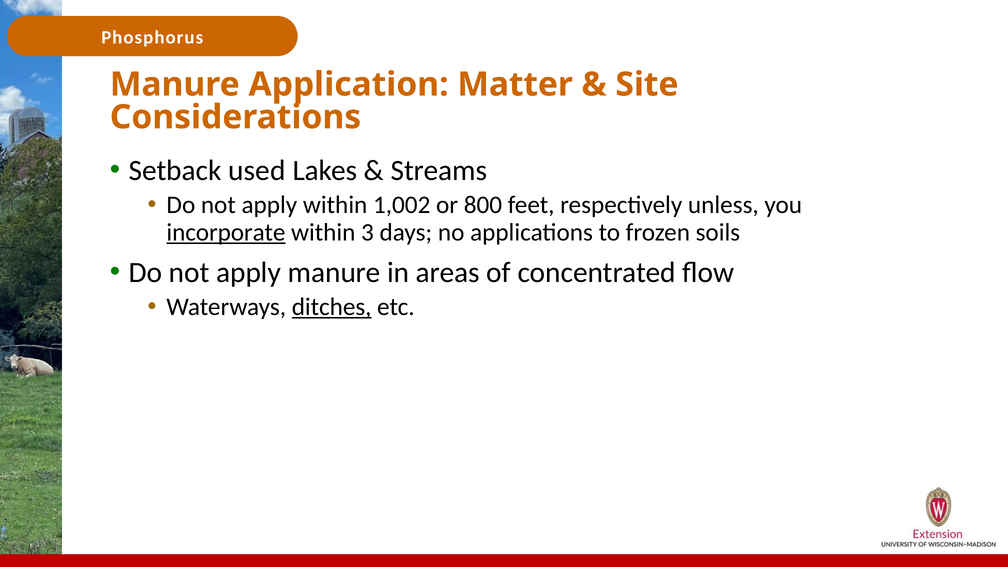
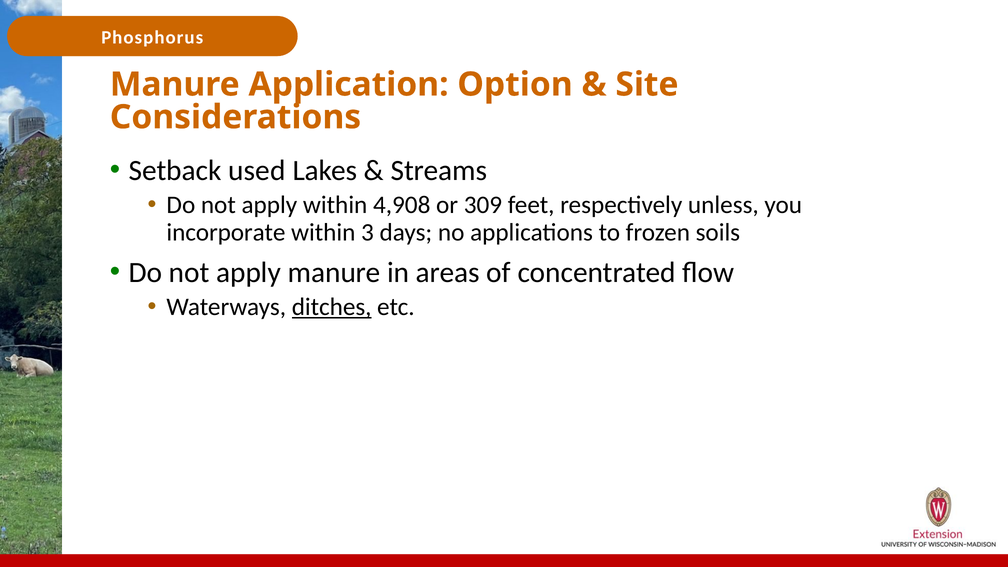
Matter: Matter -> Option
1,002: 1,002 -> 4,908
800: 800 -> 309
incorporate underline: present -> none
